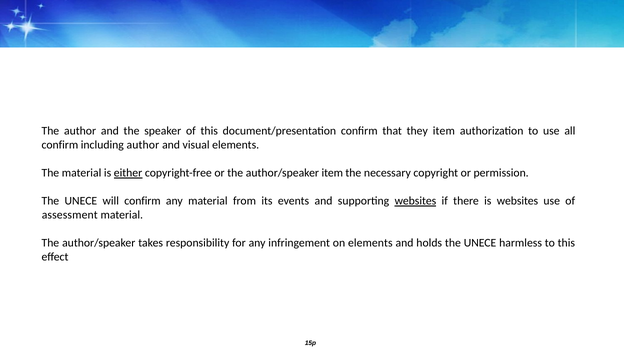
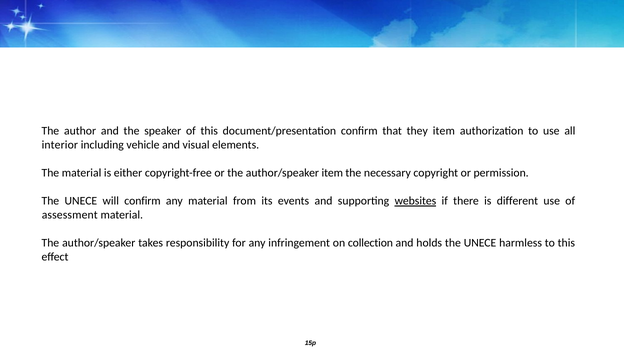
confirm at (60, 145): confirm -> interior
including author: author -> vehicle
either underline: present -> none
is websites: websites -> different
on elements: elements -> collection
